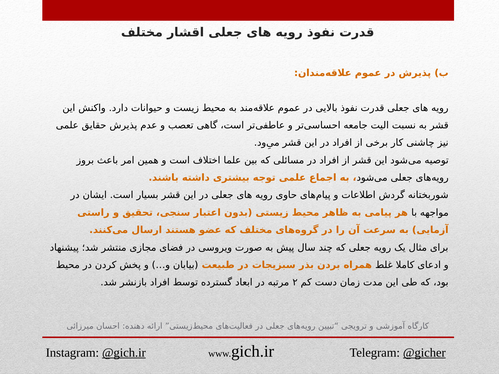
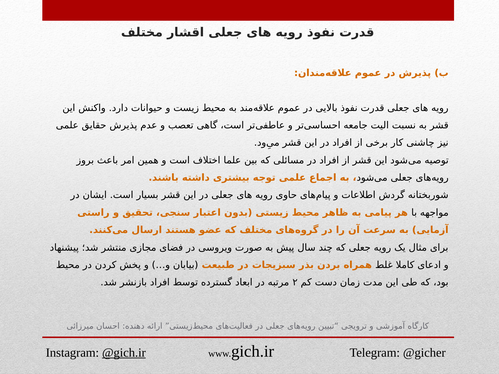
@gicher underline: present -> none
